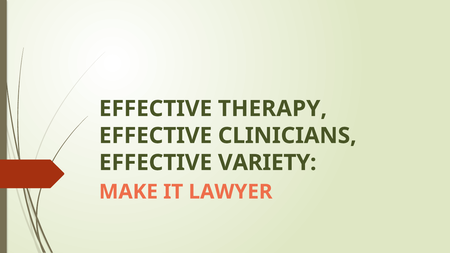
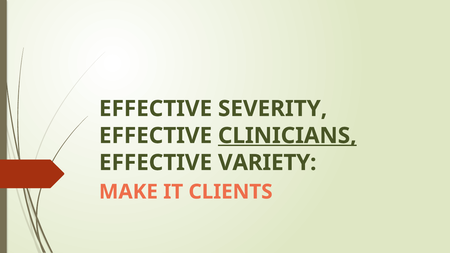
THERAPY: THERAPY -> SEVERITY
CLINICIANS underline: none -> present
LAWYER: LAWYER -> CLIENTS
